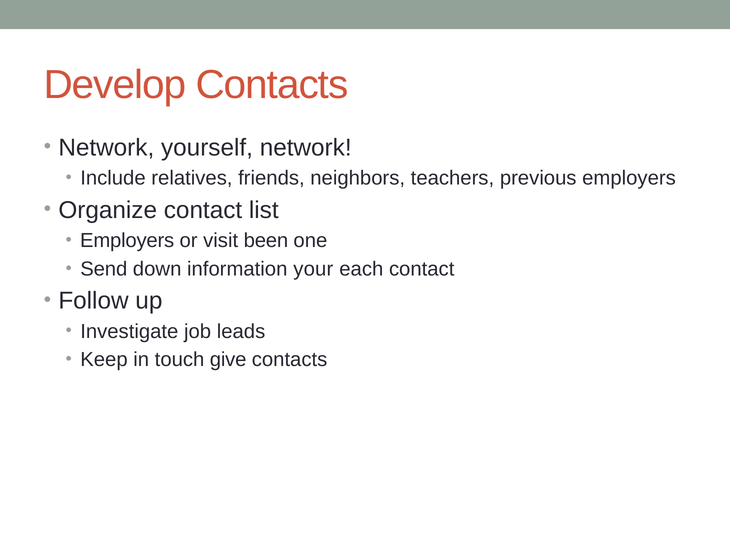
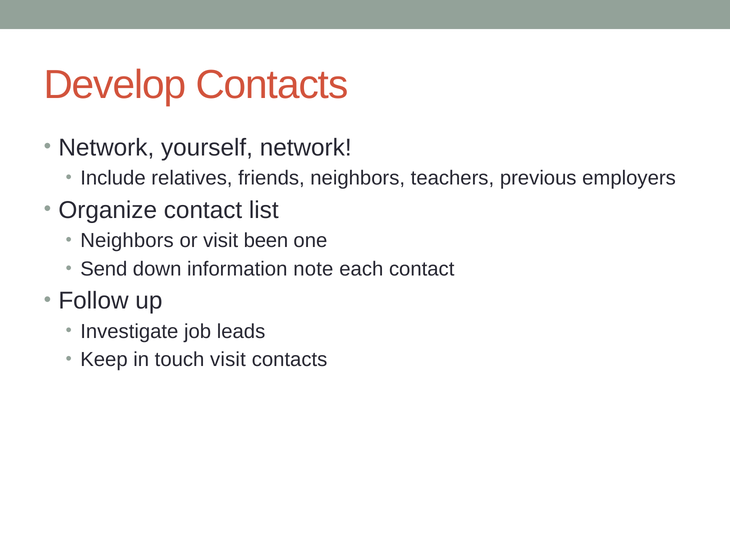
Employers at (127, 241): Employers -> Neighbors
your: your -> note
touch give: give -> visit
